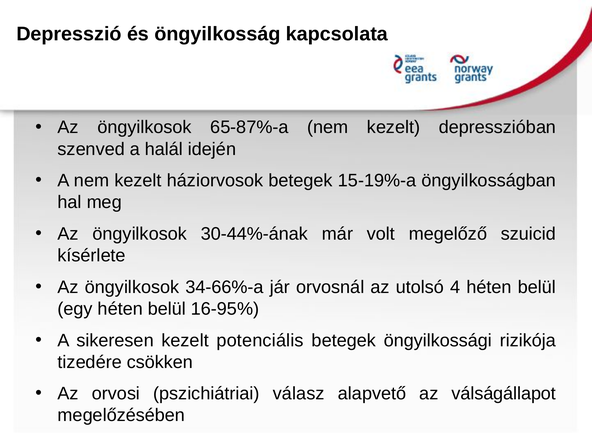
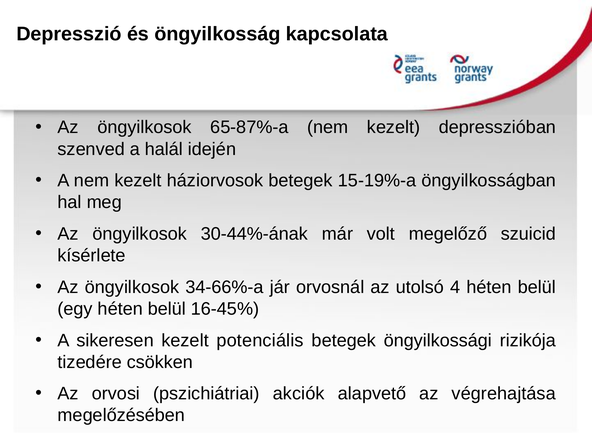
16-95%: 16-95% -> 16-45%
válasz: válasz -> akciók
válságállapot: válságállapot -> végrehajtása
